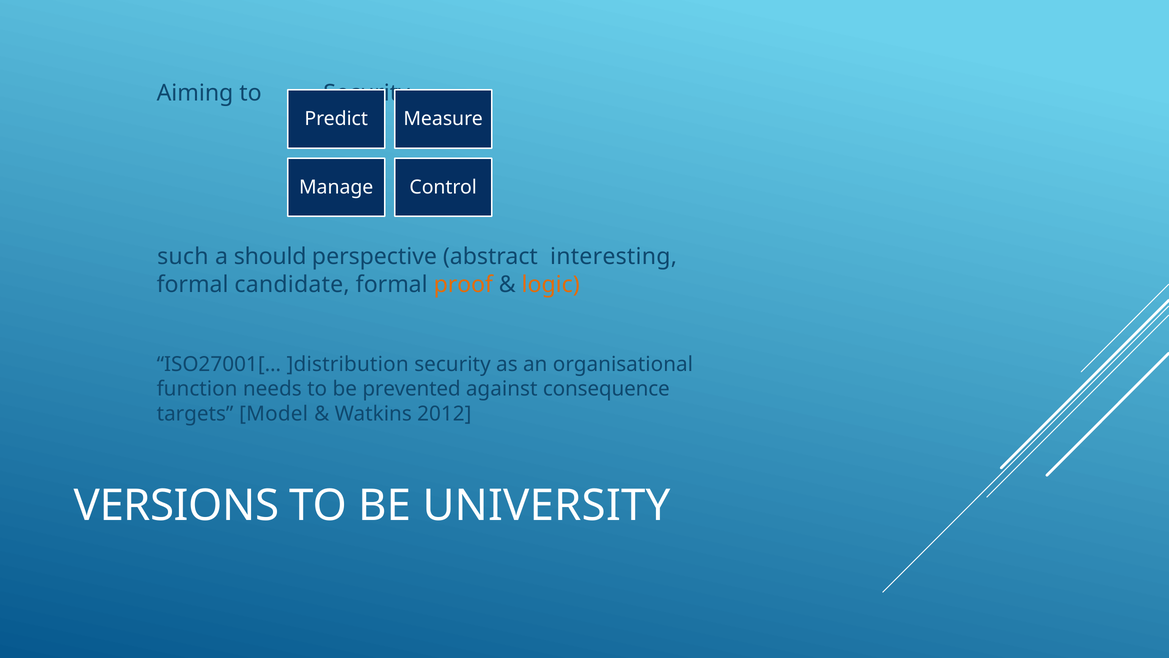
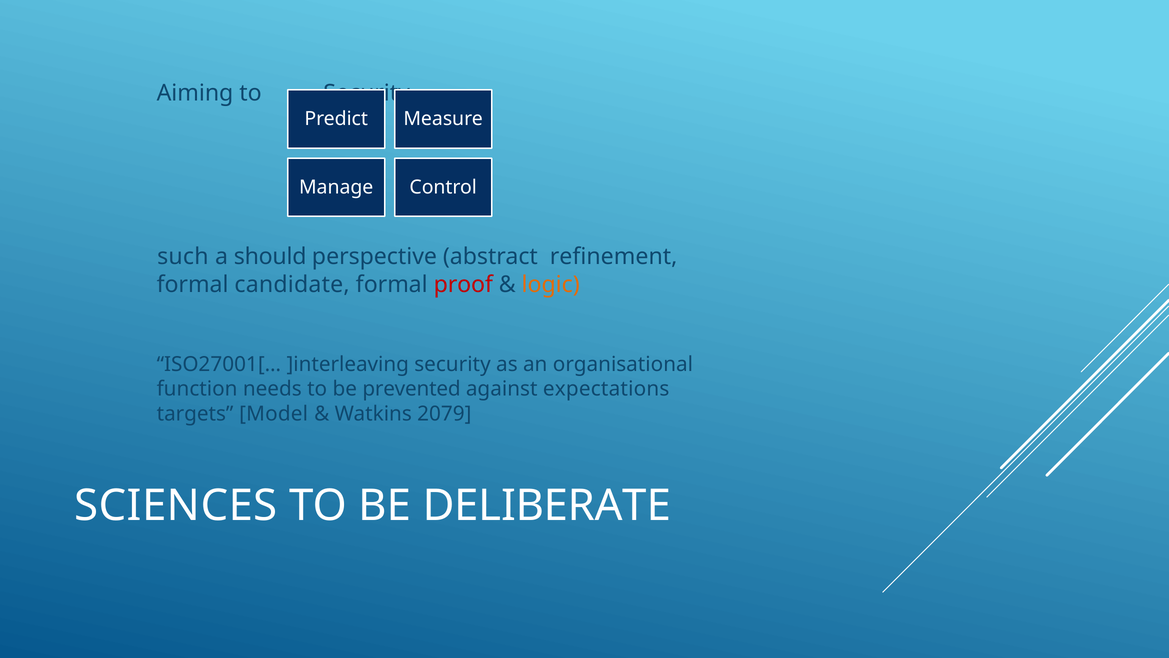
interesting: interesting -> refinement
proof colour: orange -> red
]distribution: ]distribution -> ]interleaving
consequence: consequence -> expectations
2012: 2012 -> 2079
VERSIONS: VERSIONS -> SCIENCES
UNIVERSITY: UNIVERSITY -> DELIBERATE
